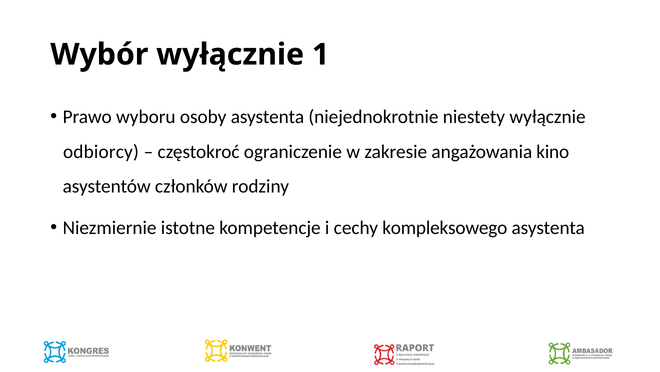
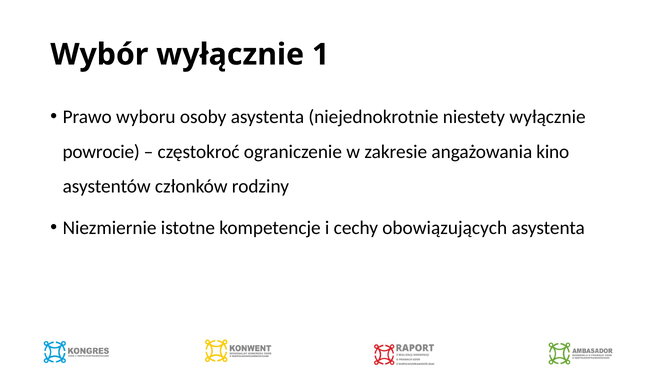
odbiorcy: odbiorcy -> powrocie
kompleksowego: kompleksowego -> obowiązujących
